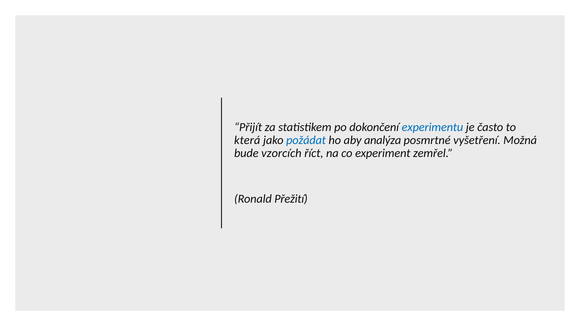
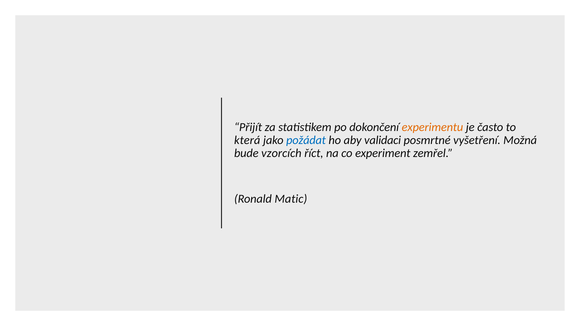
experimentu colour: blue -> orange
analýza: analýza -> validaci
Přežití: Přežití -> Matic
